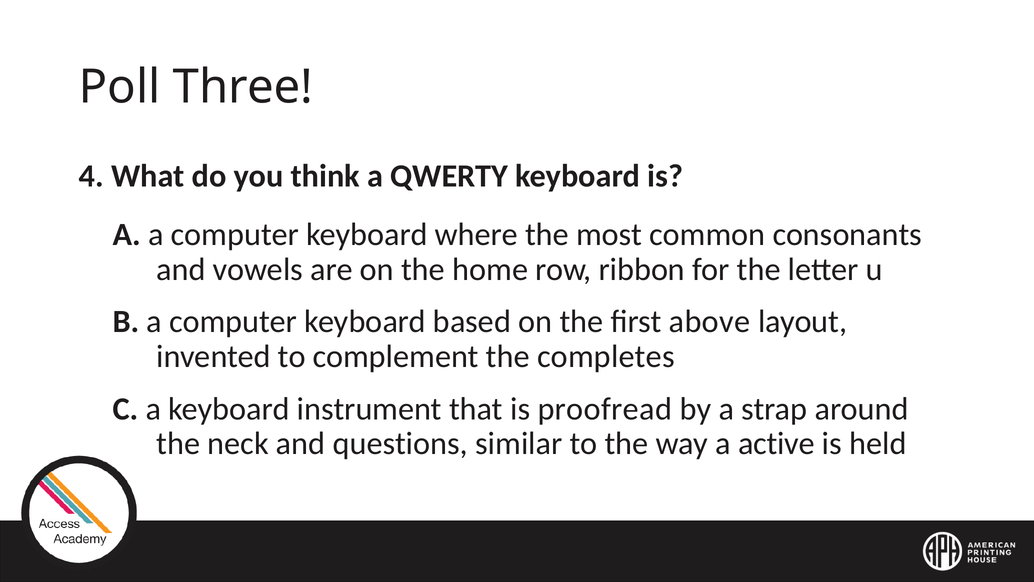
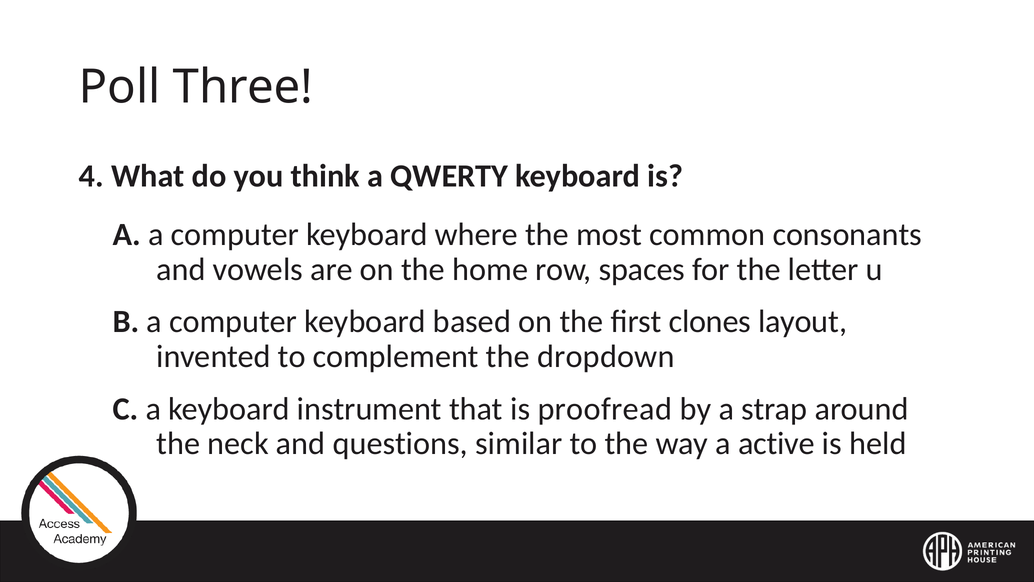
ribbon: ribbon -> spaces
above: above -> clones
completes: completes -> dropdown
